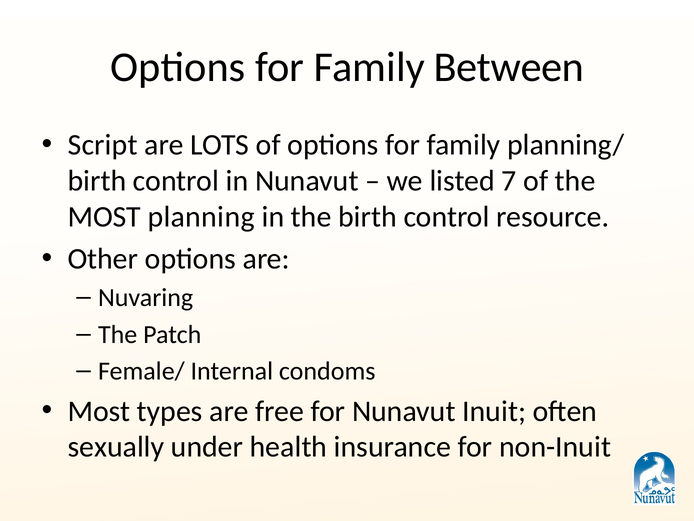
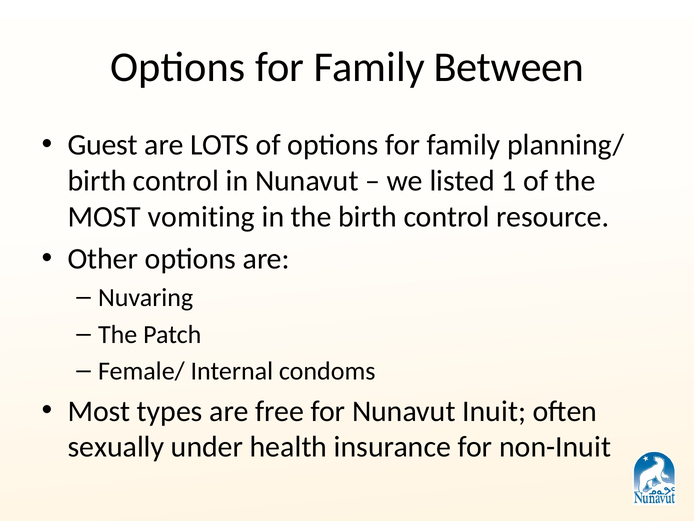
Script: Script -> Guest
7: 7 -> 1
planning: planning -> vomiting
